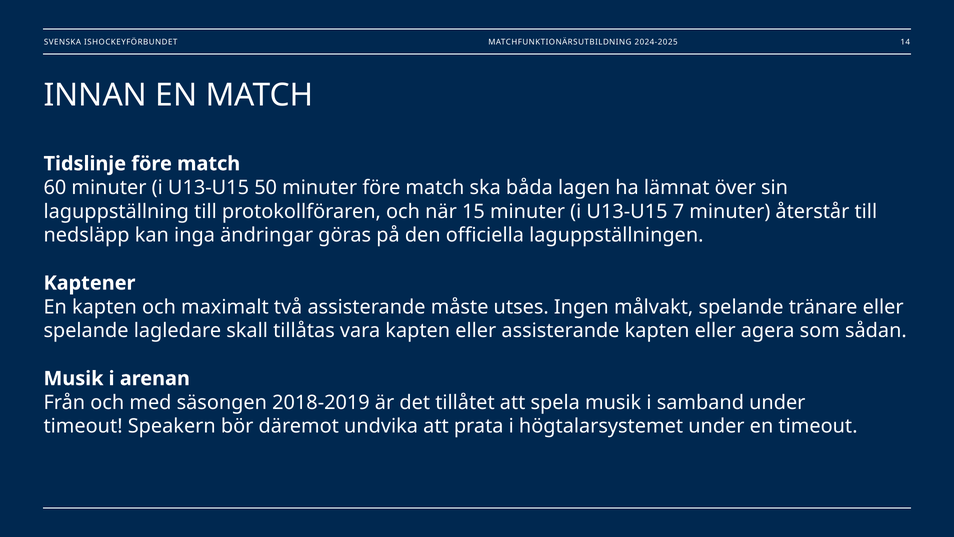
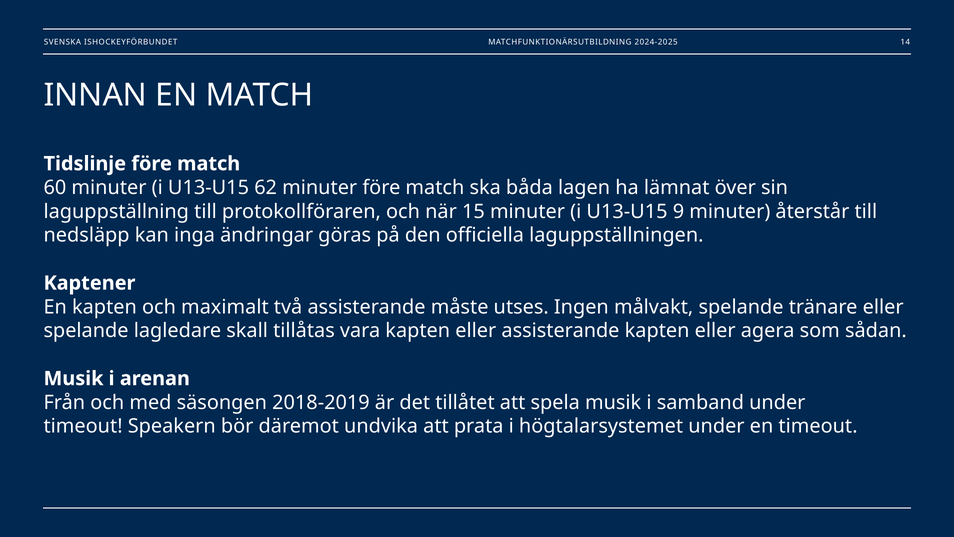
50: 50 -> 62
7: 7 -> 9
